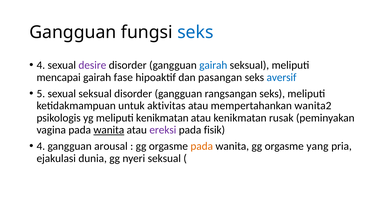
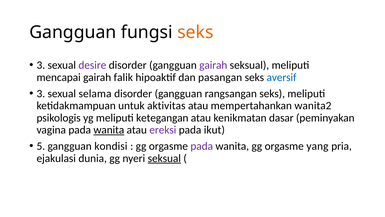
seks at (195, 32) colour: blue -> orange
4 at (41, 65): 4 -> 3
gairah at (213, 65) colour: blue -> purple
fase: fase -> falik
5 at (41, 93): 5 -> 3
sexual seksual: seksual -> selama
meliputi kenikmatan: kenikmatan -> ketegangan
rusak: rusak -> dasar
fisik: fisik -> ikut
4 at (41, 146): 4 -> 5
arousal: arousal -> kondisi
pada at (202, 146) colour: orange -> purple
seksual at (164, 158) underline: none -> present
